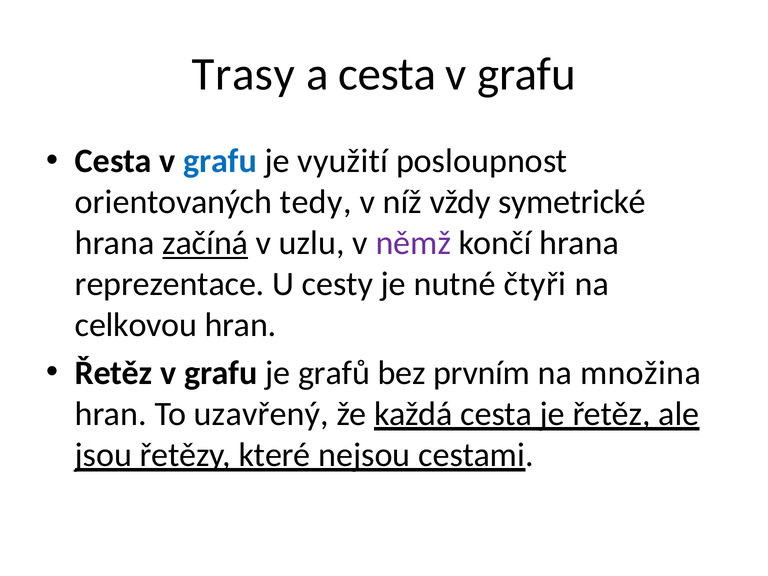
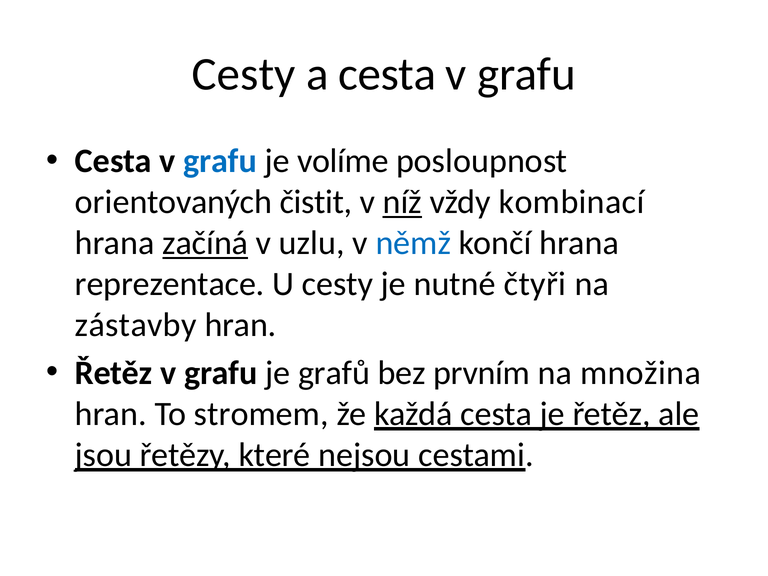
Trasy at (243, 74): Trasy -> Cesty
využití: využití -> volíme
tedy: tedy -> čistit
níž underline: none -> present
symetrické: symetrické -> kombinací
němž colour: purple -> blue
celkovou: celkovou -> zástavby
uzavřený: uzavřený -> stromem
